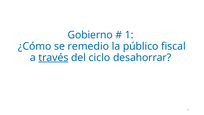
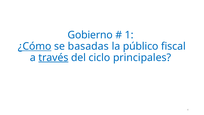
¿Cómo underline: none -> present
remedio: remedio -> basadas
desahorrar: desahorrar -> principales
